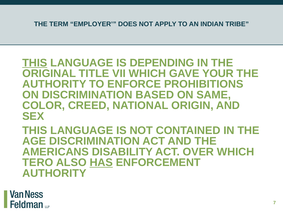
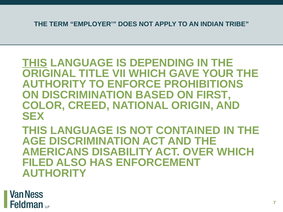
SAME: SAME -> FIRST
TERO: TERO -> FILED
HAS underline: present -> none
